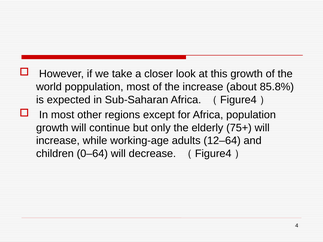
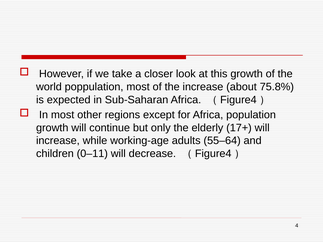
85.8%: 85.8% -> 75.8%
75+: 75+ -> 17+
12–64: 12–64 -> 55–64
0–64: 0–64 -> 0–11
